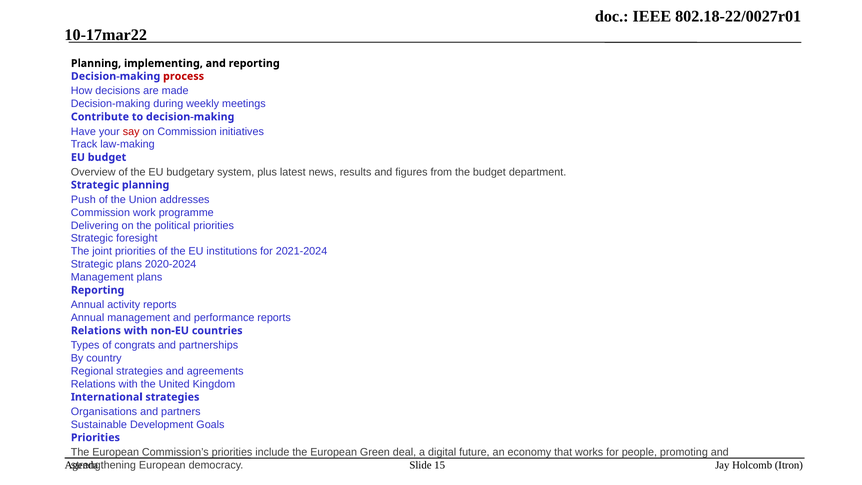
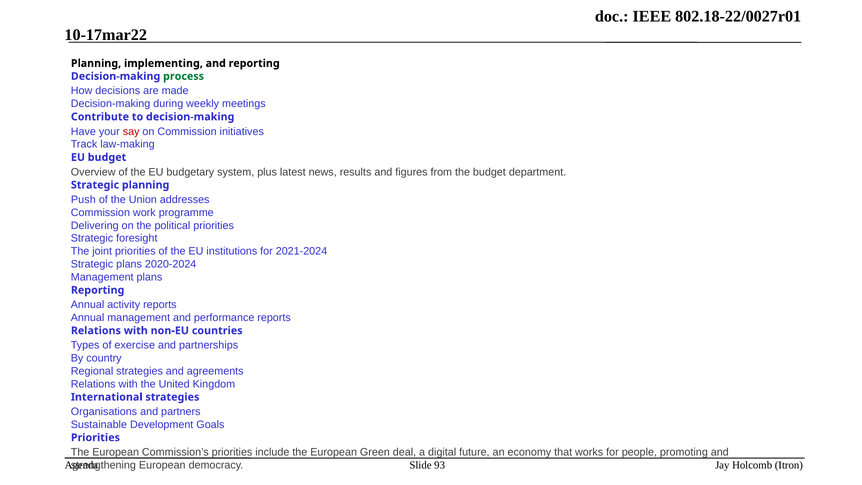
process colour: red -> green
congrats: congrats -> exercise
15: 15 -> 93
